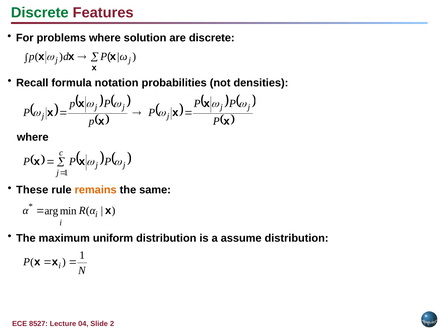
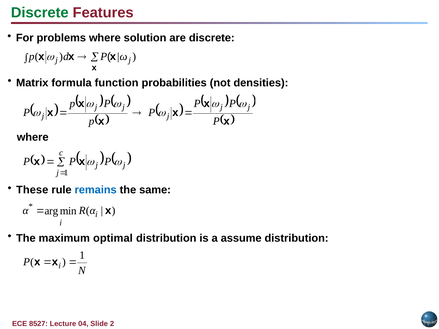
Recall: Recall -> Matrix
notation: notation -> function
remains colour: orange -> blue
uniform: uniform -> optimal
